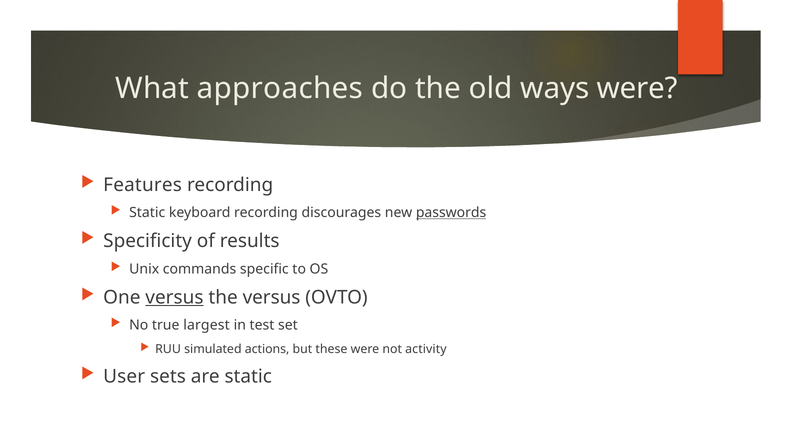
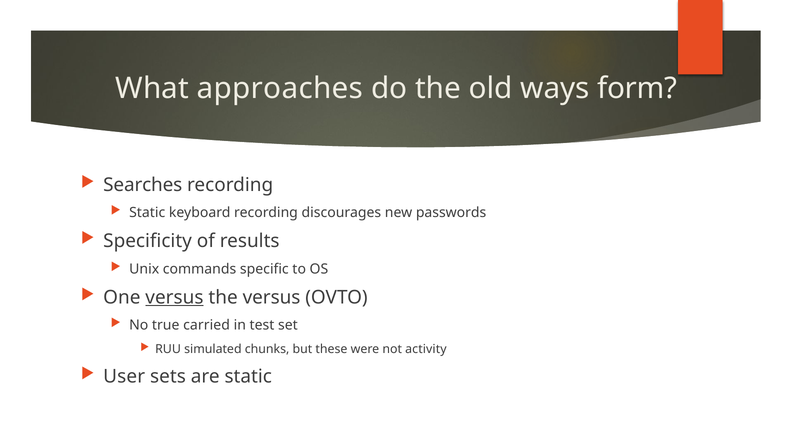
ways were: were -> form
Features: Features -> Searches
passwords underline: present -> none
largest: largest -> carried
actions: actions -> chunks
